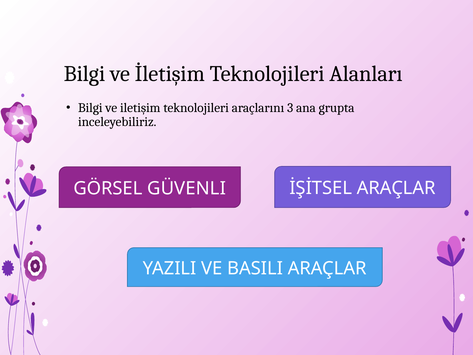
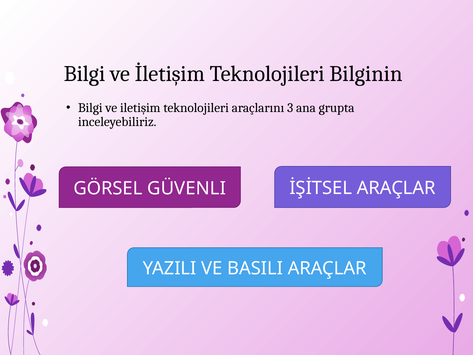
Alanları: Alanları -> Bilginin
